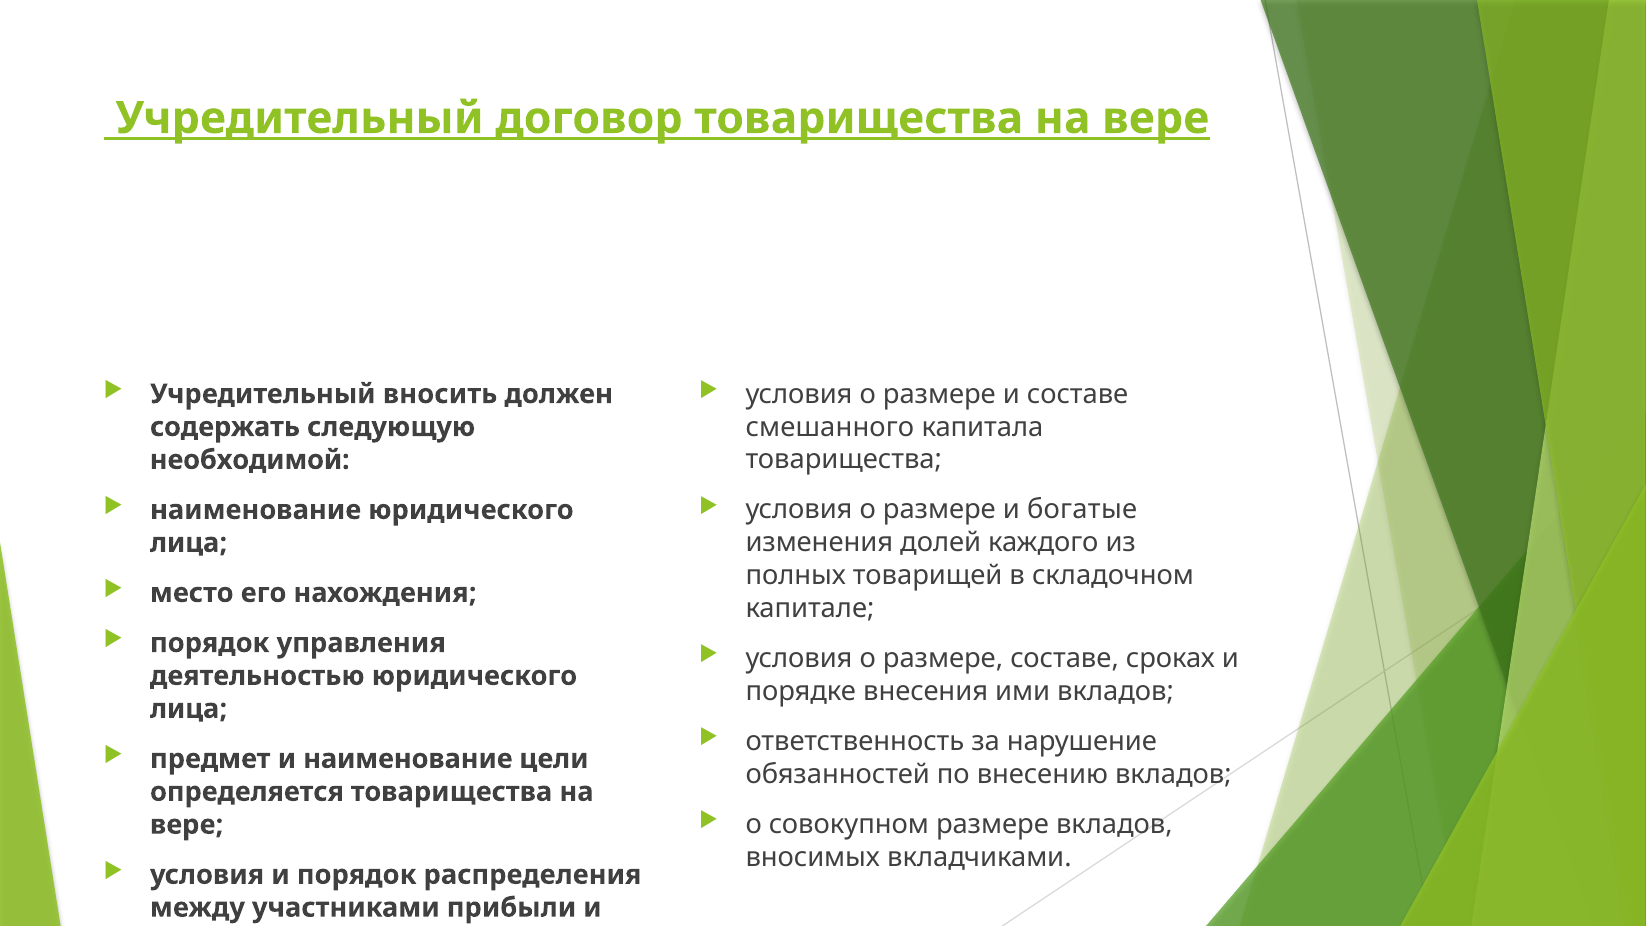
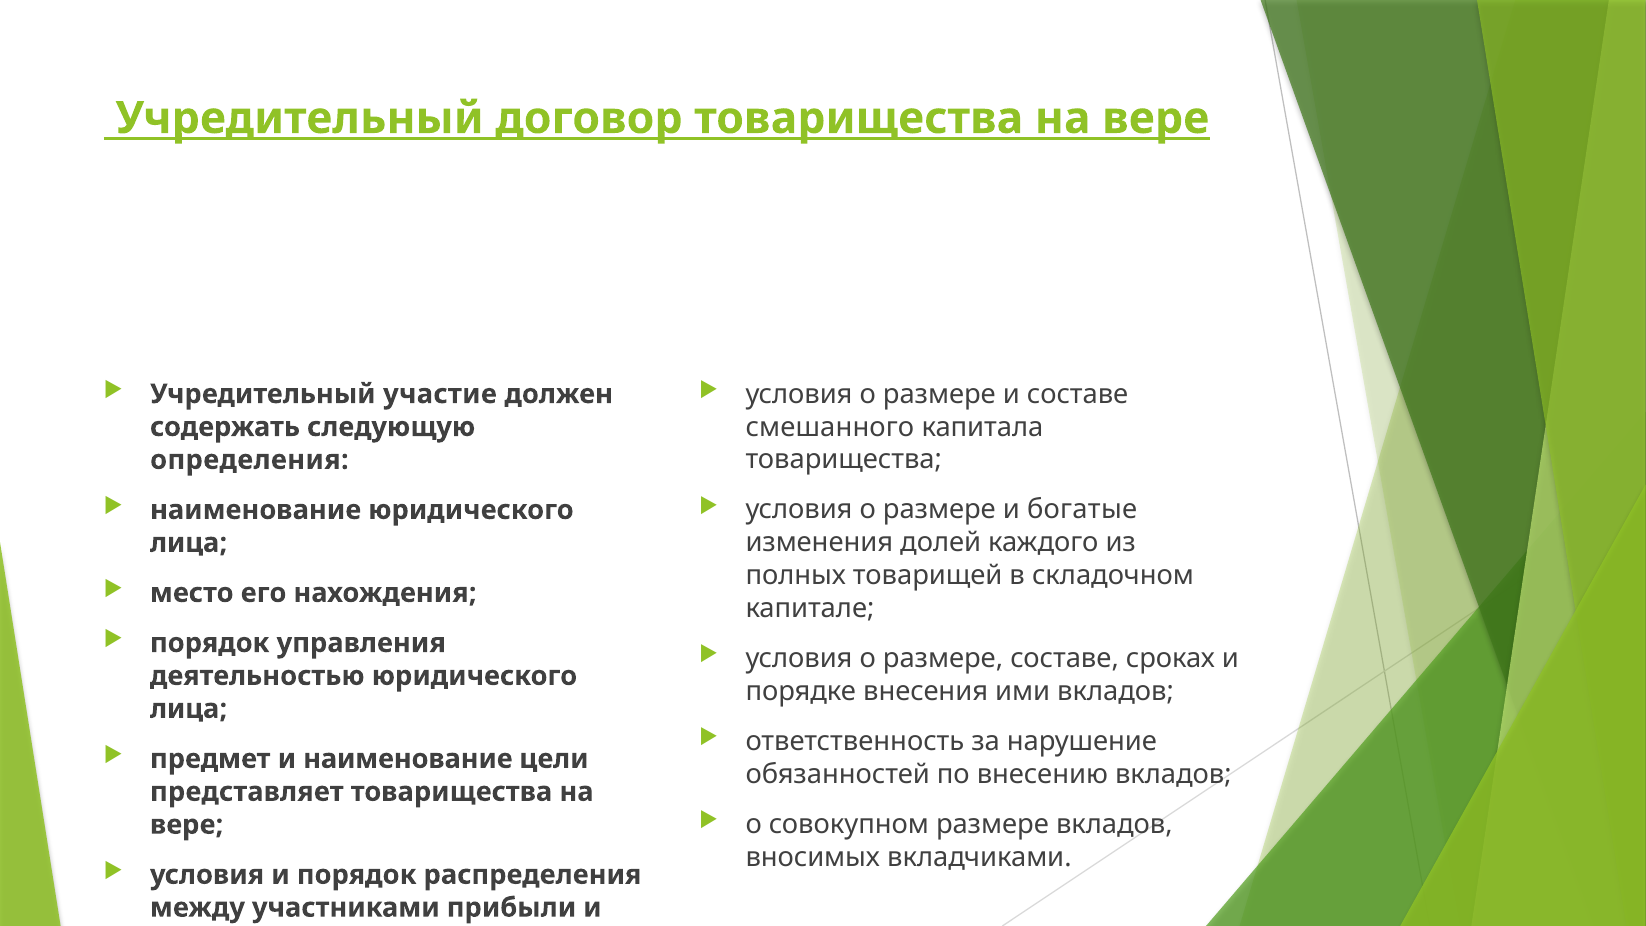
вносить: вносить -> участие
необходимой: необходимой -> определения
определяется: определяется -> представляет
